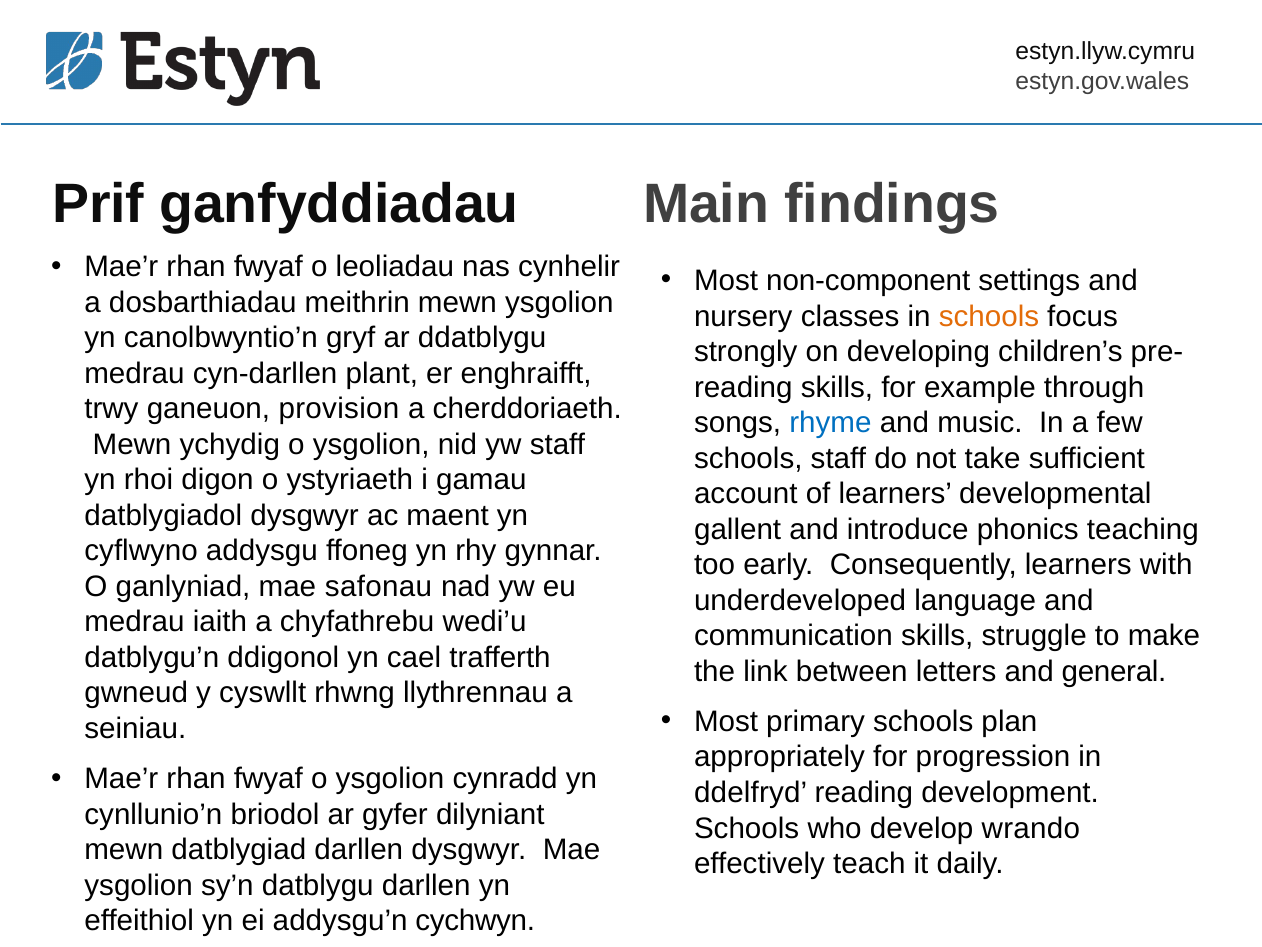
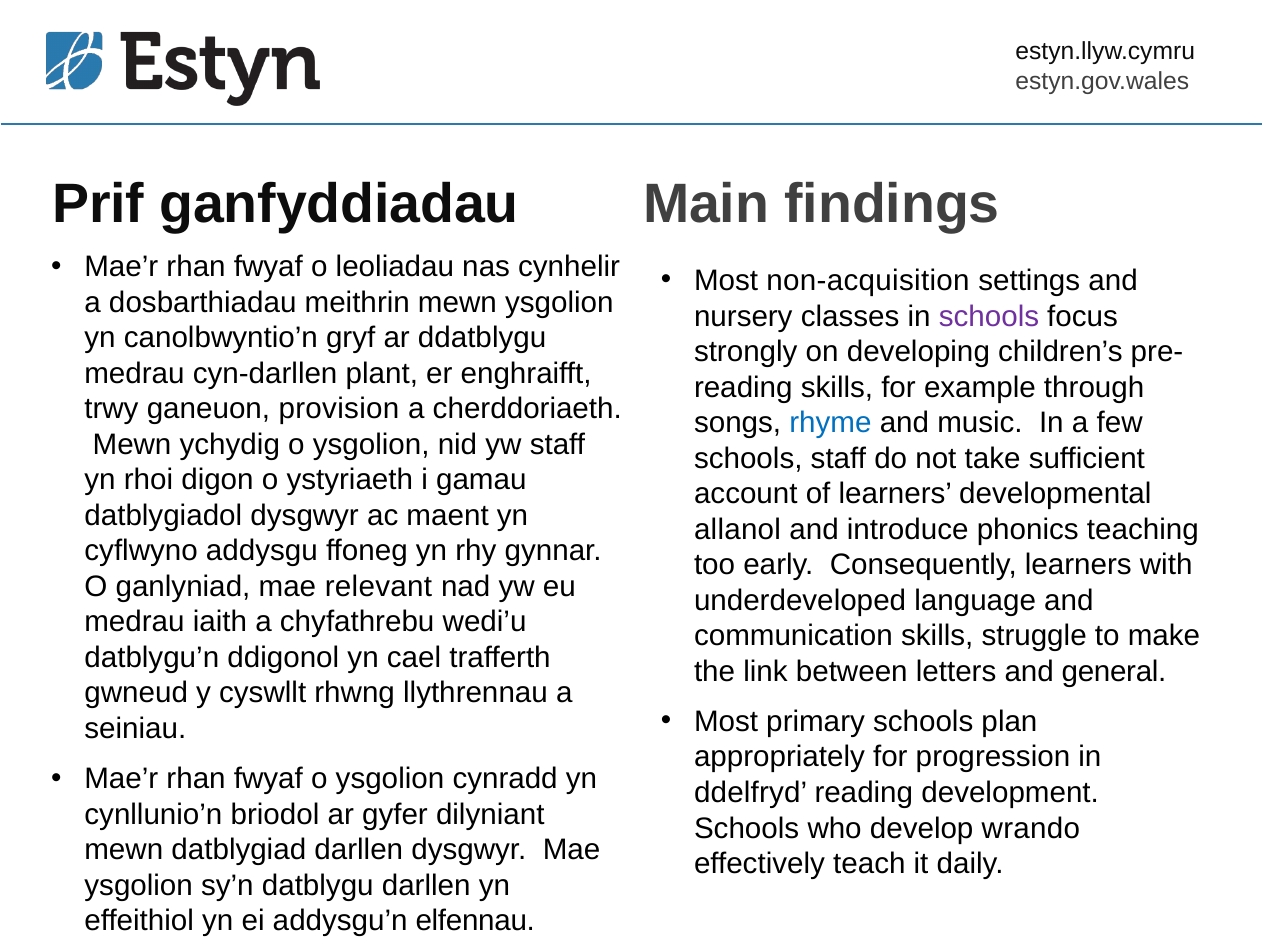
non-component: non-component -> non-acquisition
schools at (989, 316) colour: orange -> purple
gallent: gallent -> allanol
safonau: safonau -> relevant
cychwyn: cychwyn -> elfennau
